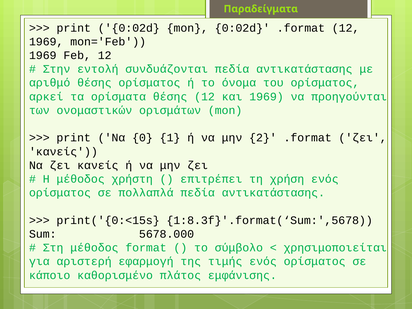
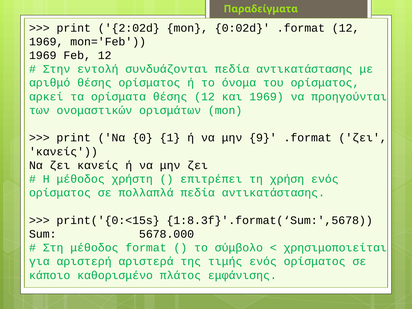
print 0:02d: 0:02d -> 2:02d
2: 2 -> 9
εφαρμογή: εφαρμογή -> αριστερά
